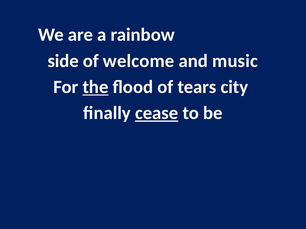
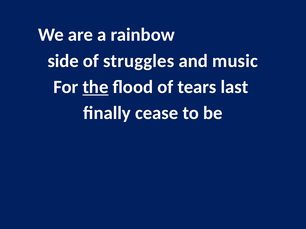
welcome: welcome -> struggles
city: city -> last
cease underline: present -> none
